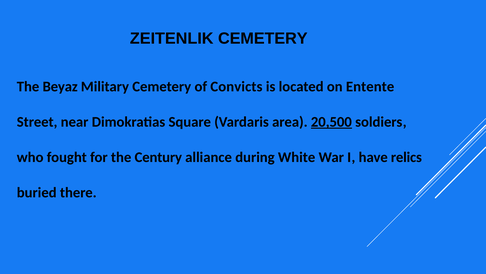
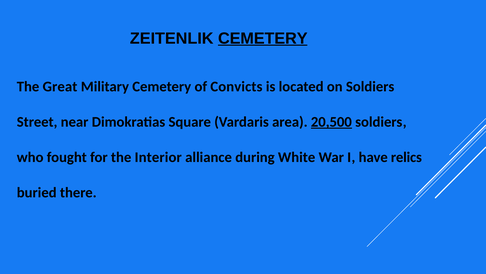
CEMETERY at (263, 38) underline: none -> present
Beyaz: Beyaz -> Great
on Entente: Entente -> Soldiers
Century: Century -> Interior
